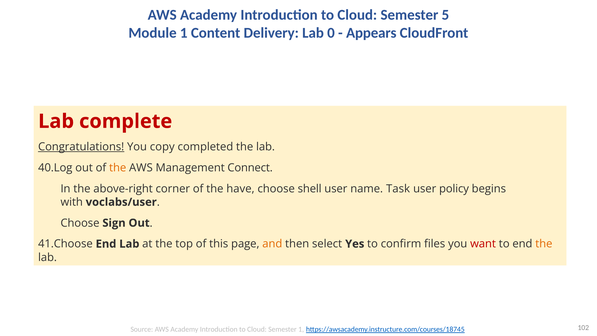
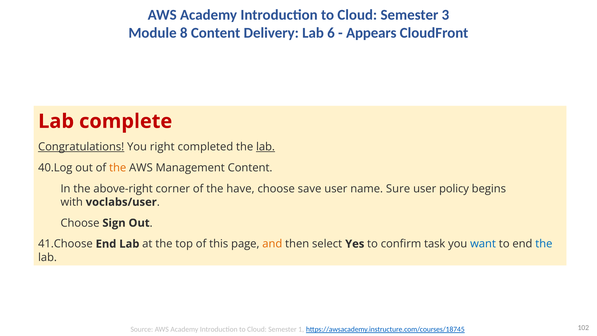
5: 5 -> 3
Module 1: 1 -> 8
0: 0 -> 6
copy: copy -> right
lab at (266, 147) underline: none -> present
Management Connect: Connect -> Content
shell: shell -> save
Task: Task -> Sure
files: files -> task
want colour: red -> blue
the at (544, 244) colour: orange -> blue
